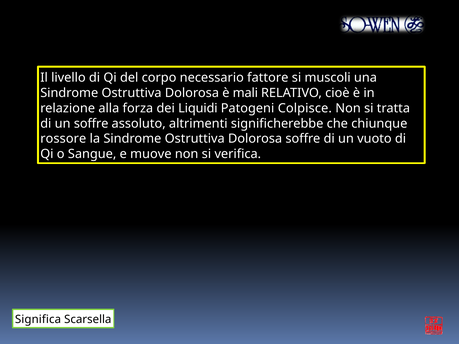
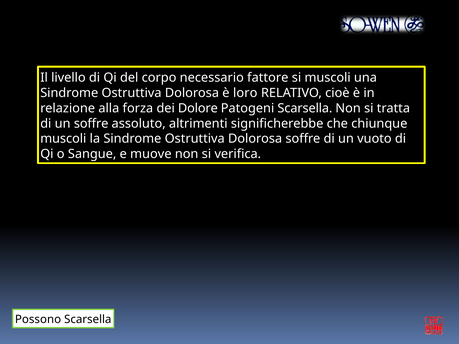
mali: mali -> loro
Liquidi: Liquidi -> Dolore
Patogeni Colpisce: Colpisce -> Scarsella
rossore at (63, 139): rossore -> muscoli
Significa: Significa -> Possono
